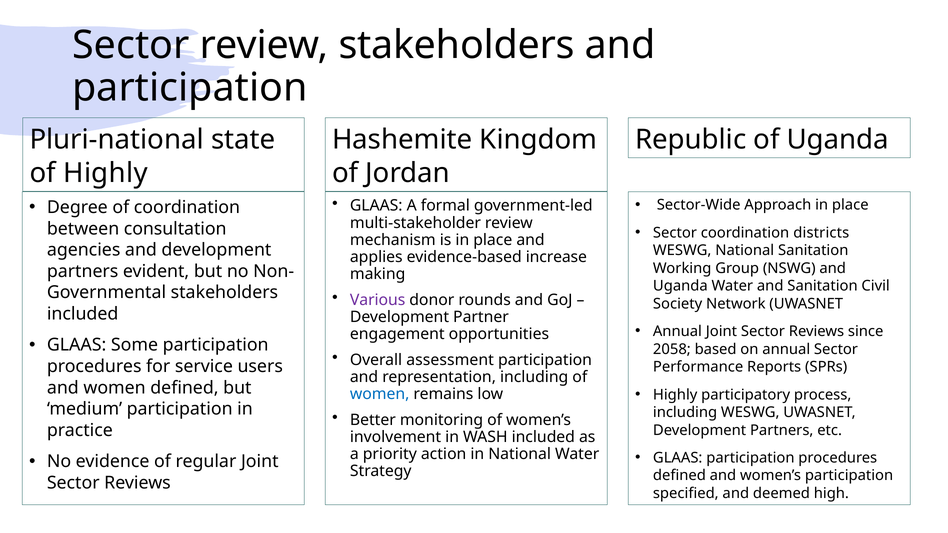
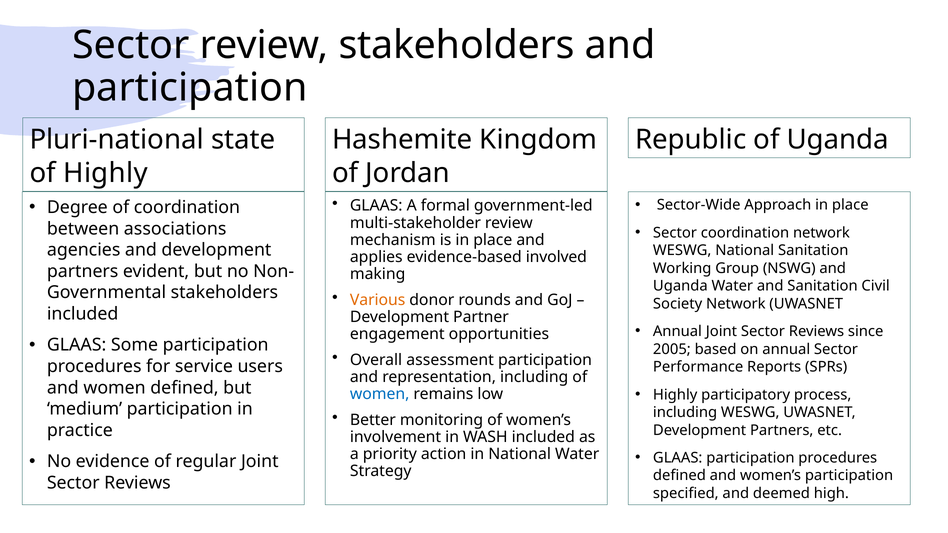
consultation: consultation -> associations
coordination districts: districts -> network
increase: increase -> involved
Various colour: purple -> orange
2058: 2058 -> 2005
